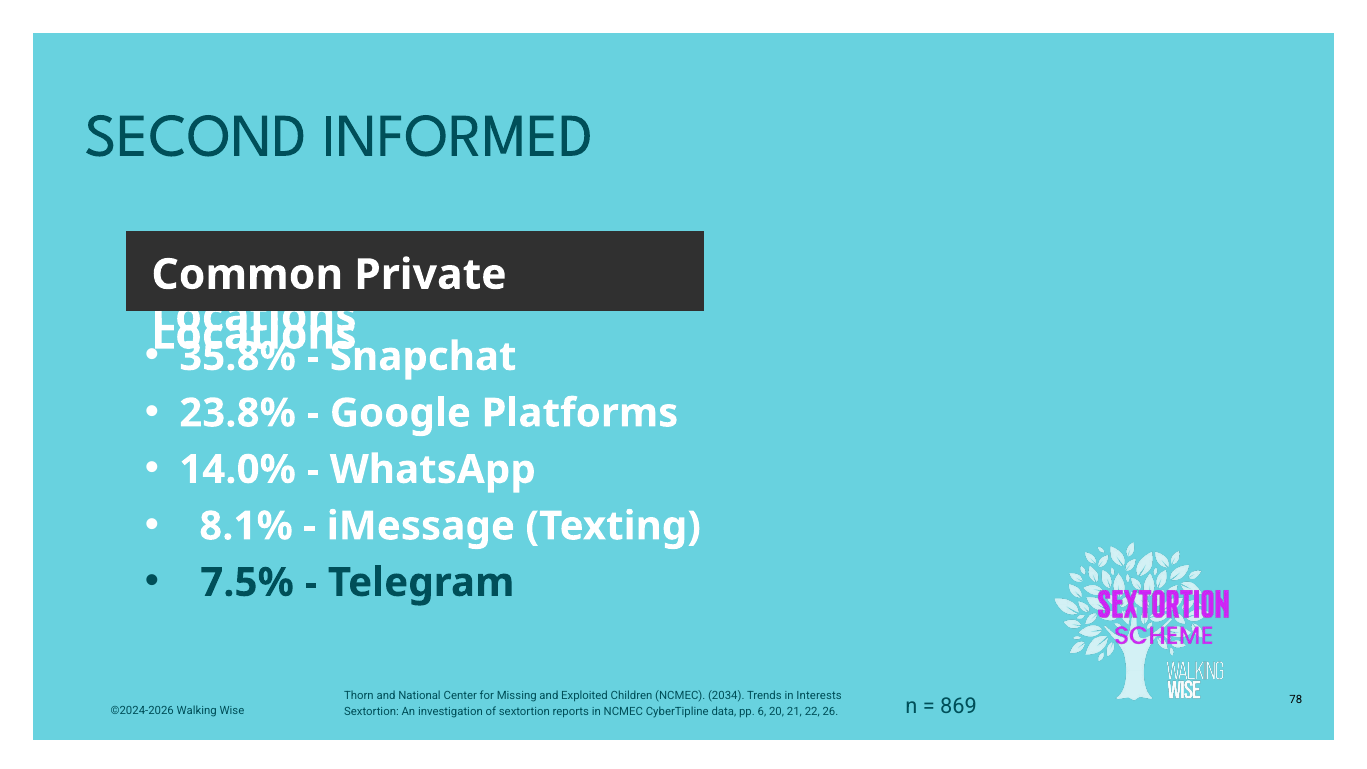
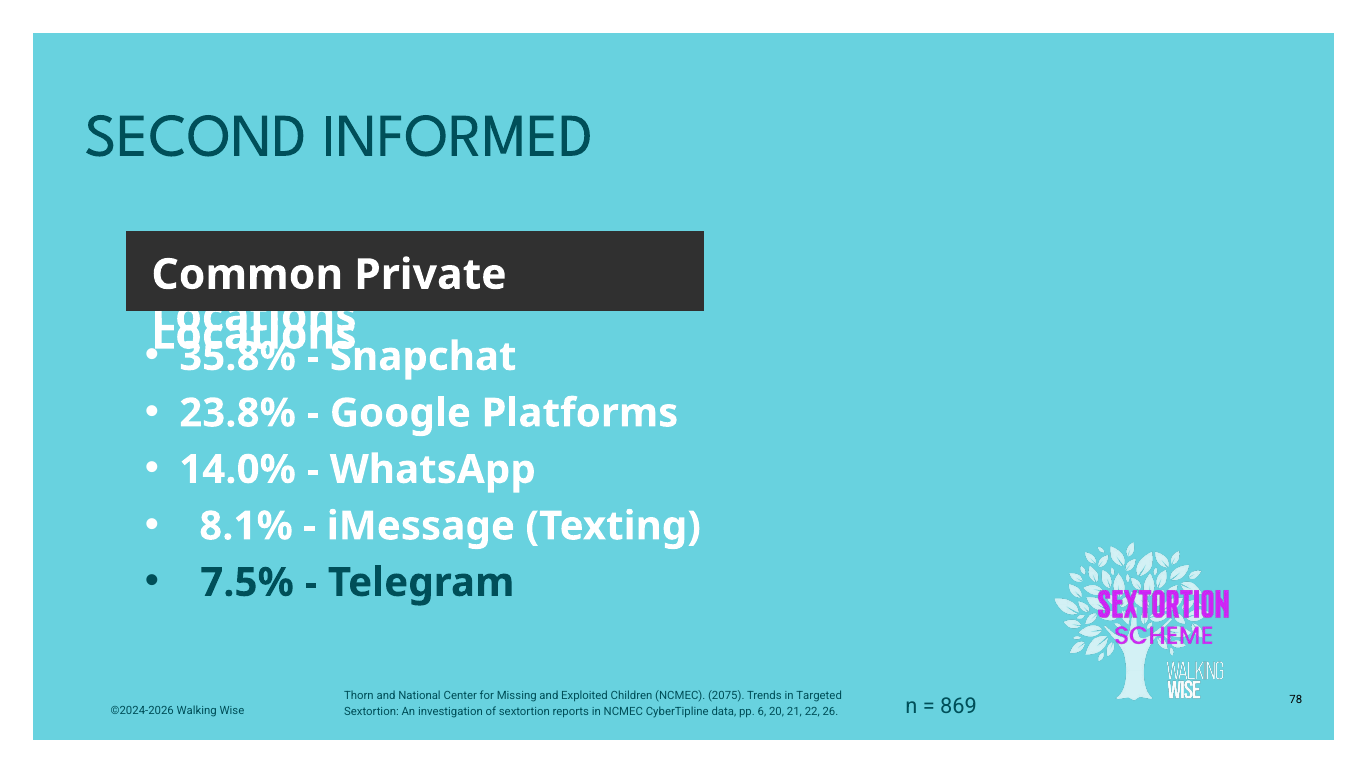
2034: 2034 -> 2075
Interests: Interests -> Targeted
